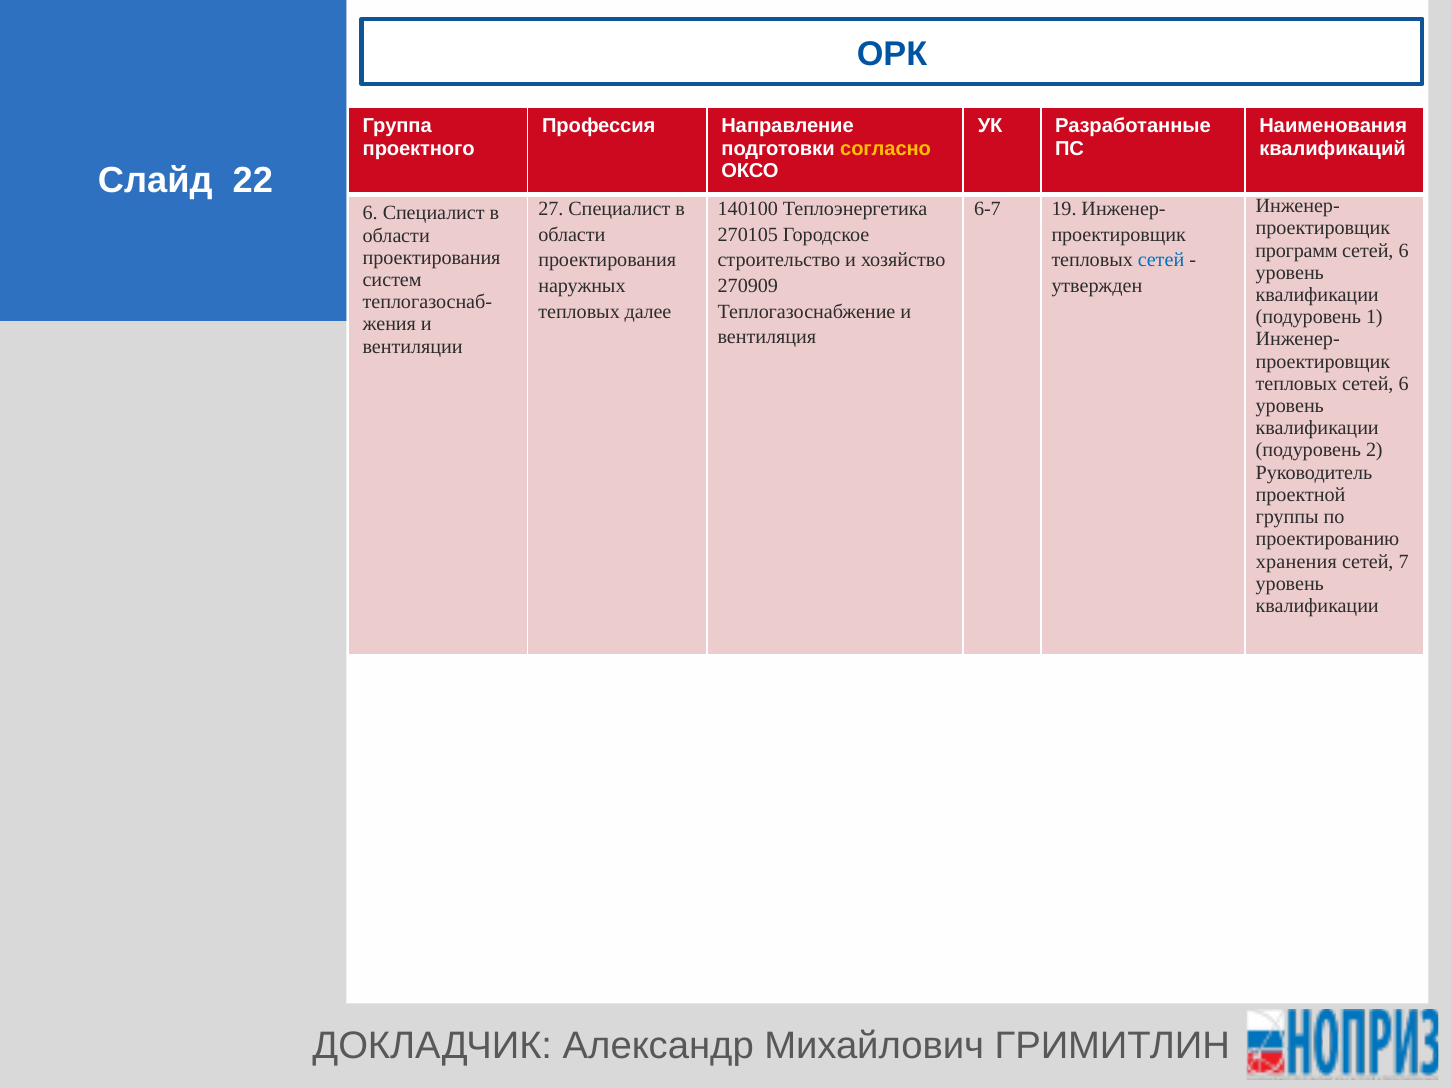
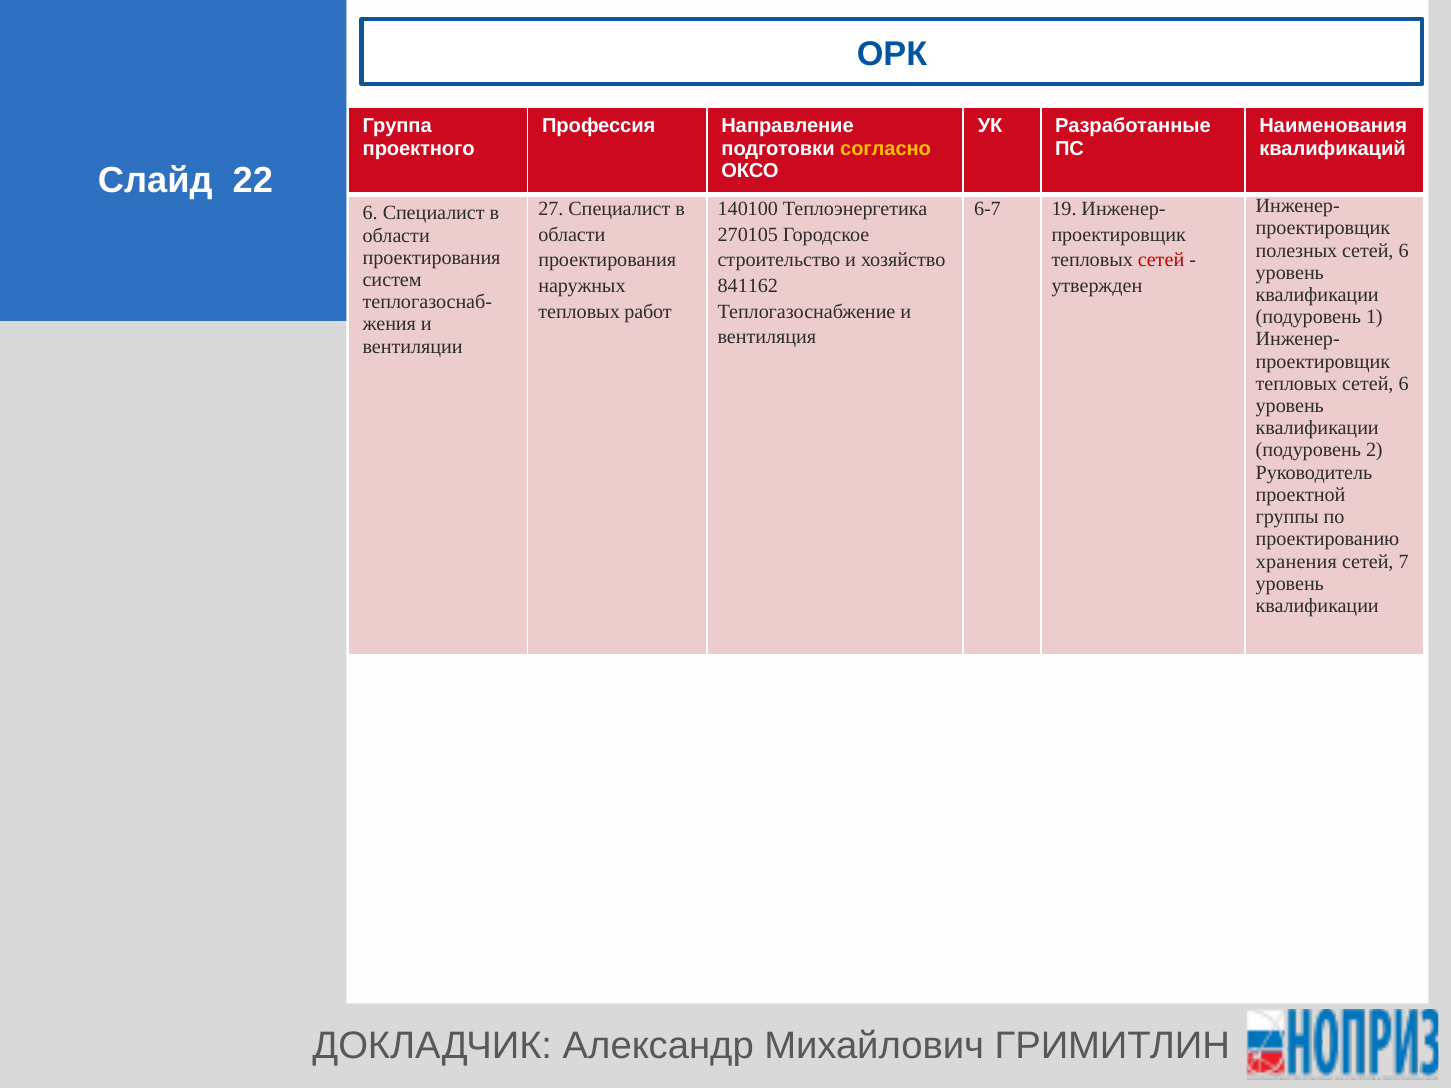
программ: программ -> полезных
сетей at (1161, 260) colour: blue -> red
270909: 270909 -> 841162
далее: далее -> работ
